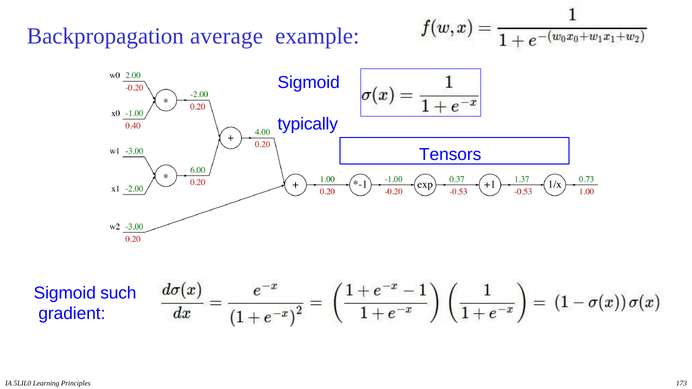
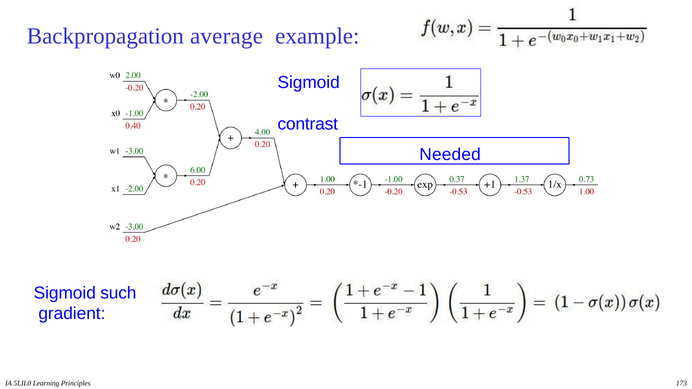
typically: typically -> contrast
Tensors: Tensors -> Needed
